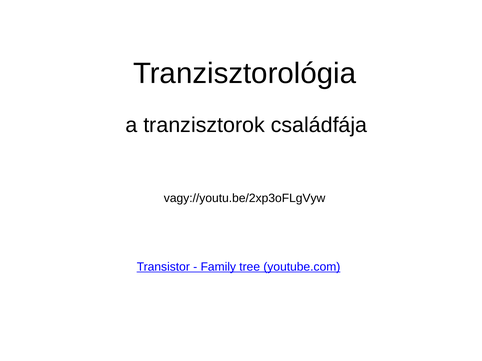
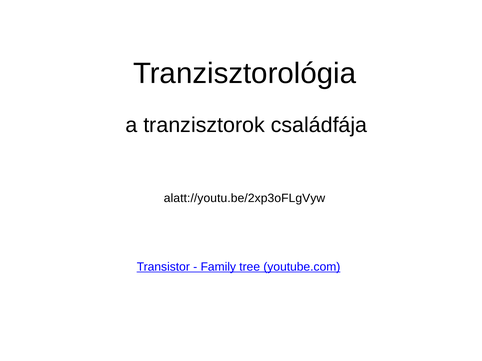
vagy://youtu.be/2xp3oFLgVyw: vagy://youtu.be/2xp3oFLgVyw -> alatt://youtu.be/2xp3oFLgVyw
